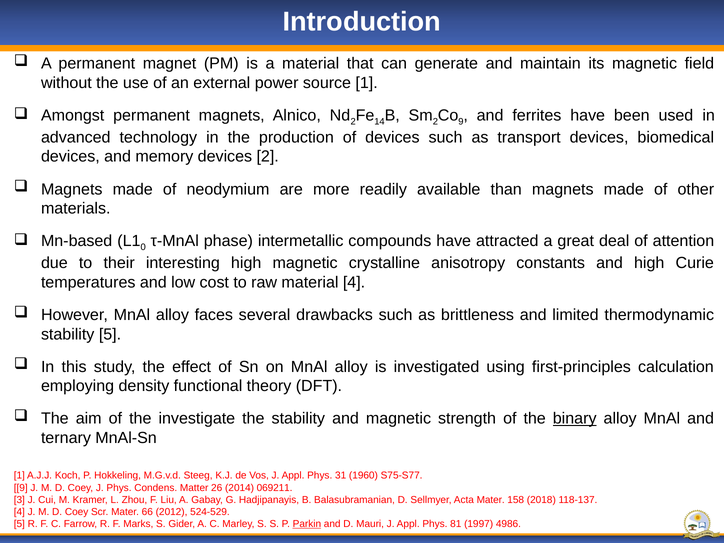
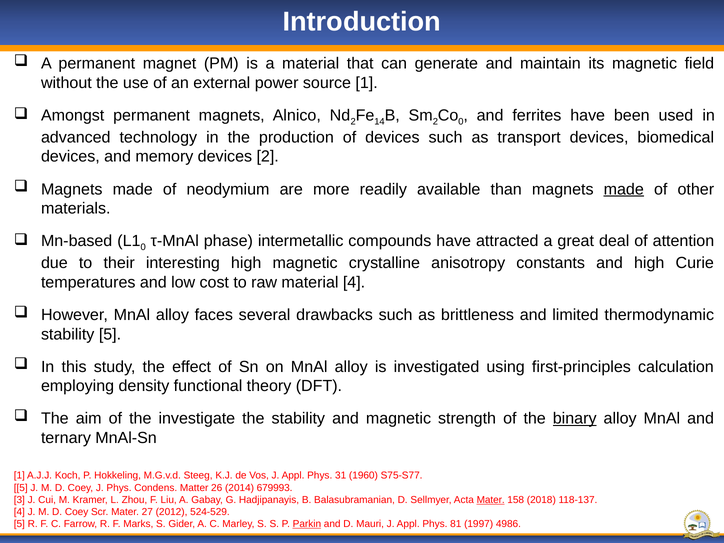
9 at (461, 122): 9 -> 0
made at (624, 189) underline: none -> present
9 at (21, 488): 9 -> 5
069211: 069211 -> 679993
Mater at (491, 500) underline: none -> present
66: 66 -> 27
